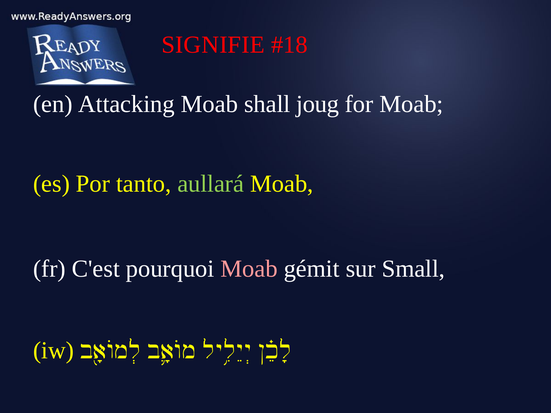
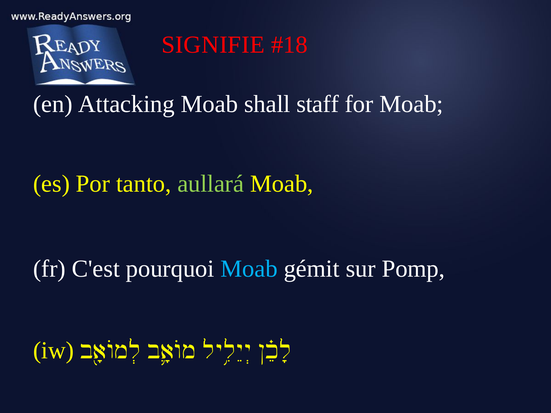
joug: joug -> staff
Moab at (249, 269) colour: pink -> light blue
Small: Small -> Pomp
